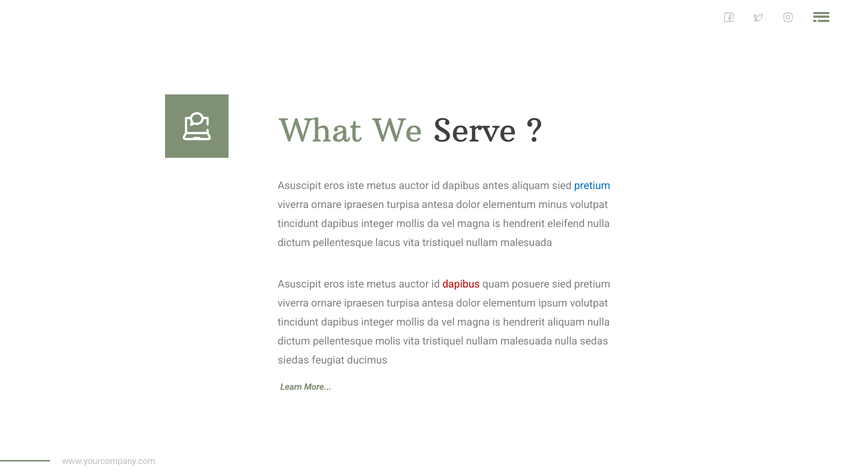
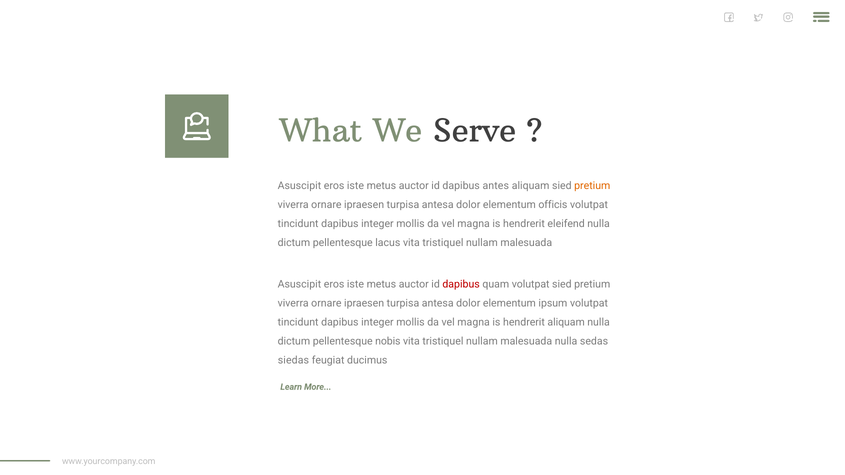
pretium at (592, 186) colour: blue -> orange
minus: minus -> officis
quam posuere: posuere -> volutpat
molis: molis -> nobis
